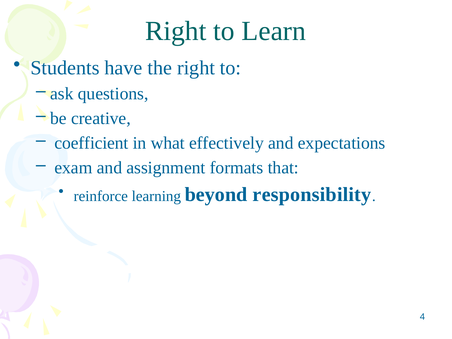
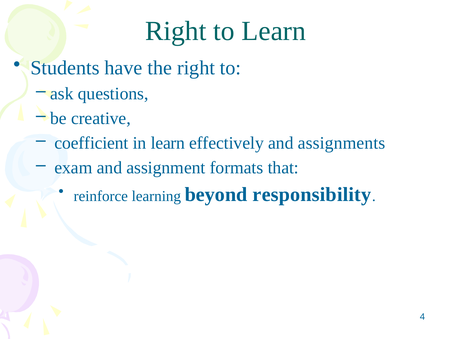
in what: what -> learn
expectations: expectations -> assignments
